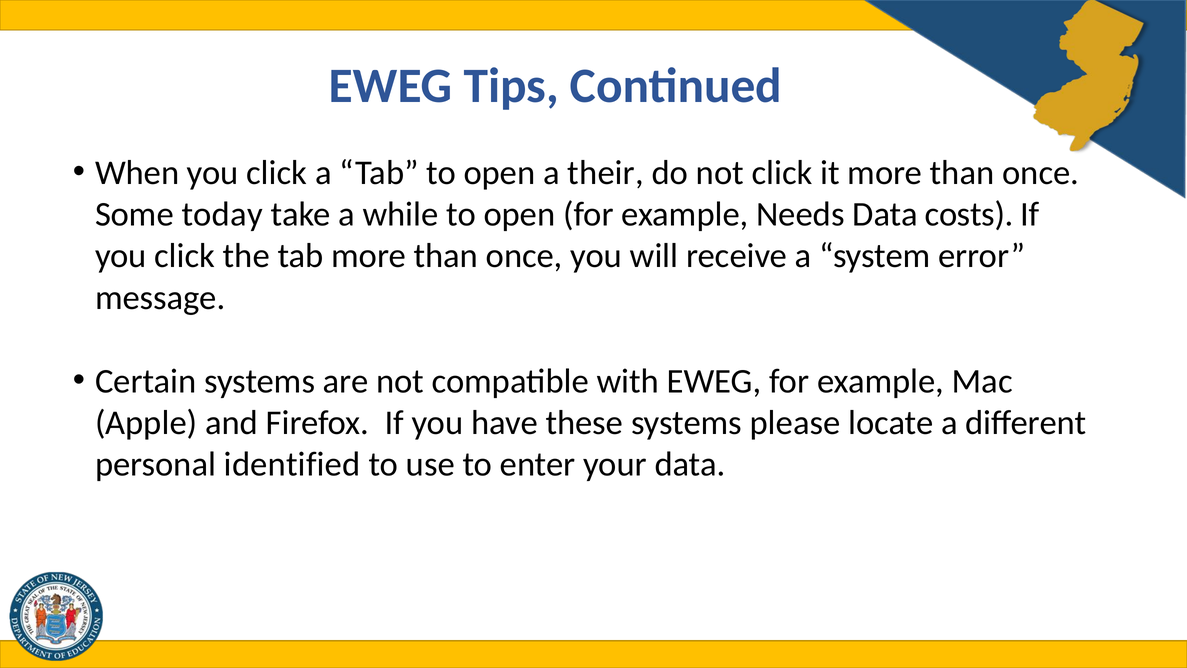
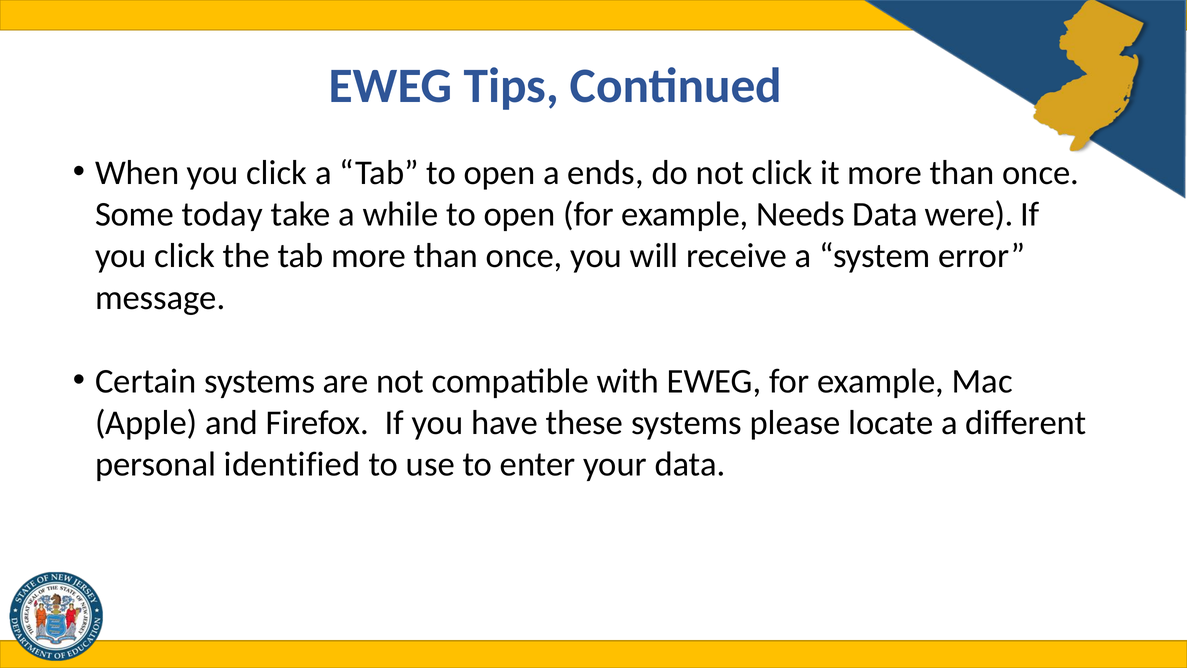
their: their -> ends
costs: costs -> were
